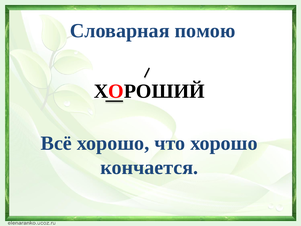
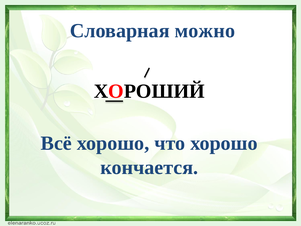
помою: помою -> можно
